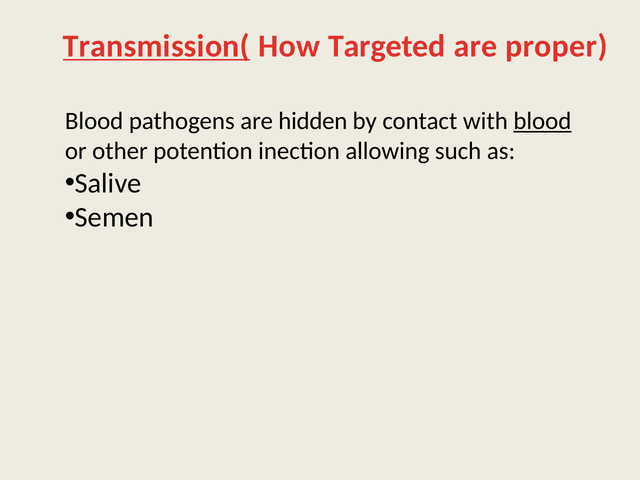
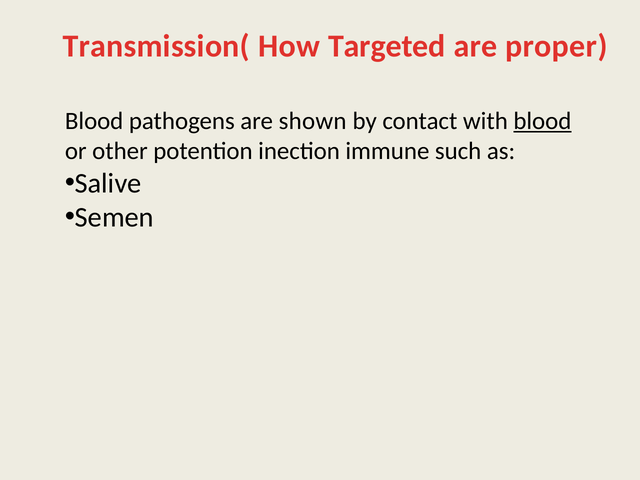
Transmission( underline: present -> none
hidden: hidden -> shown
allowing: allowing -> immune
